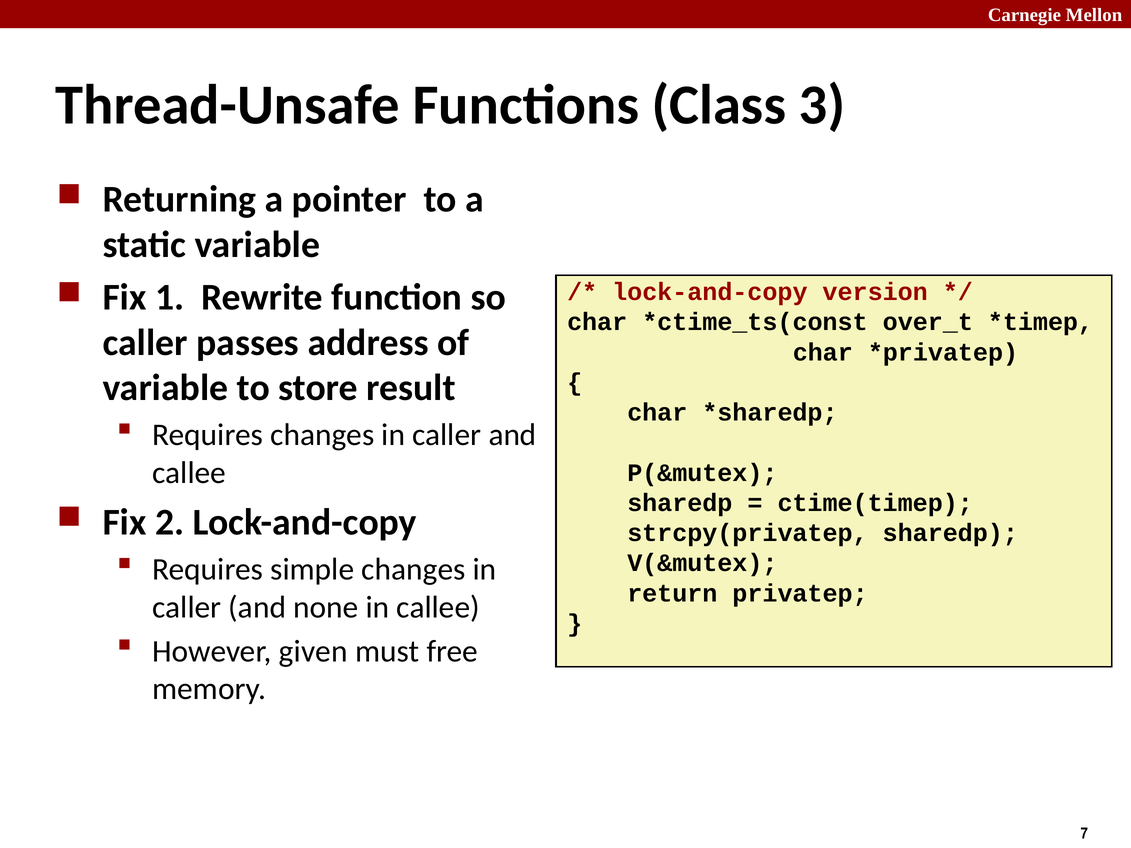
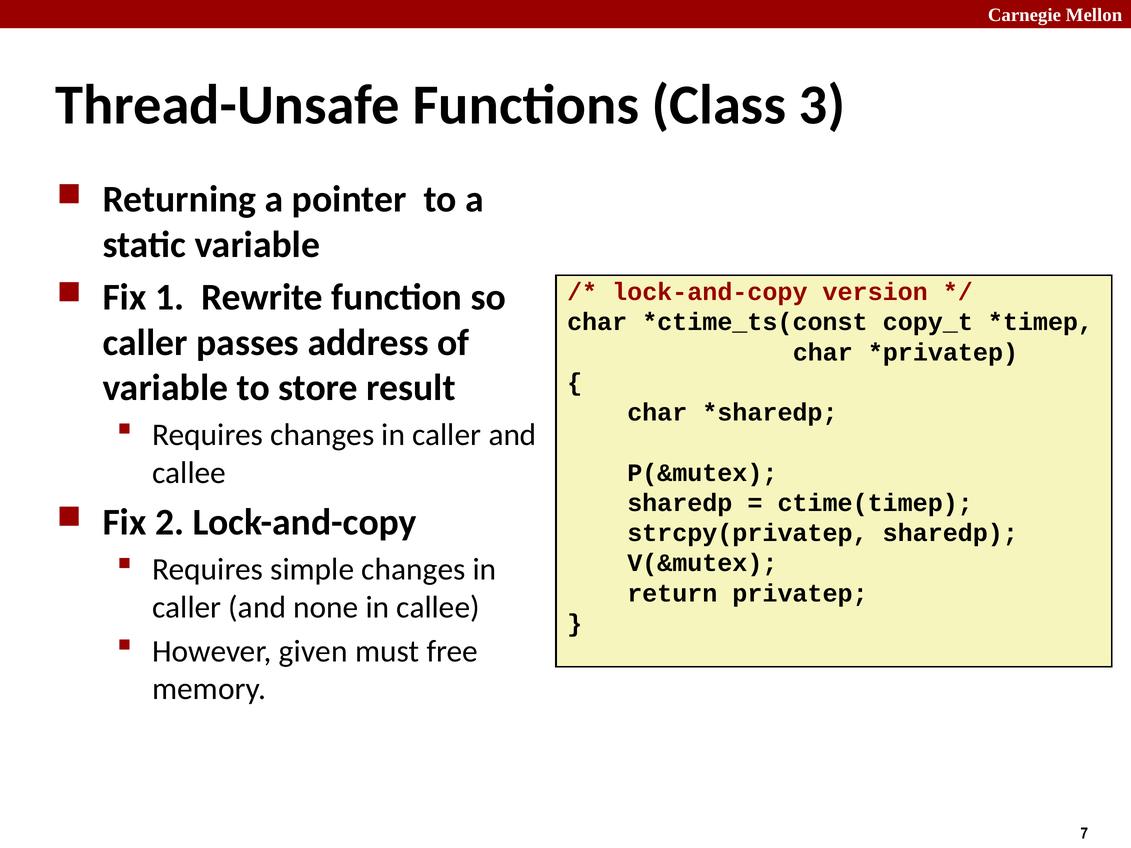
over_t: over_t -> copy_t
